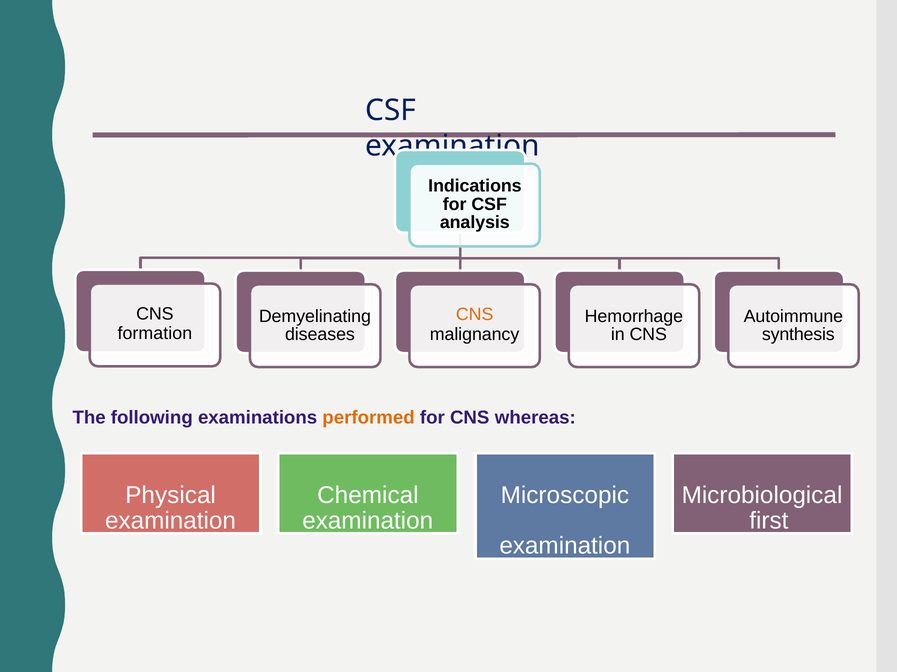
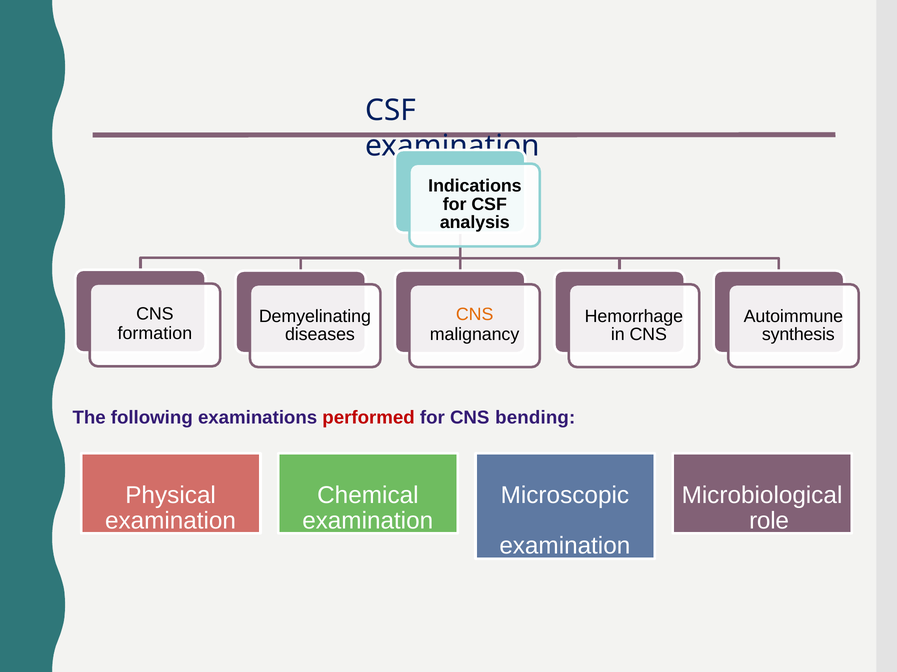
performed colour: orange -> red
whereas: whereas -> bending
first: first -> role
